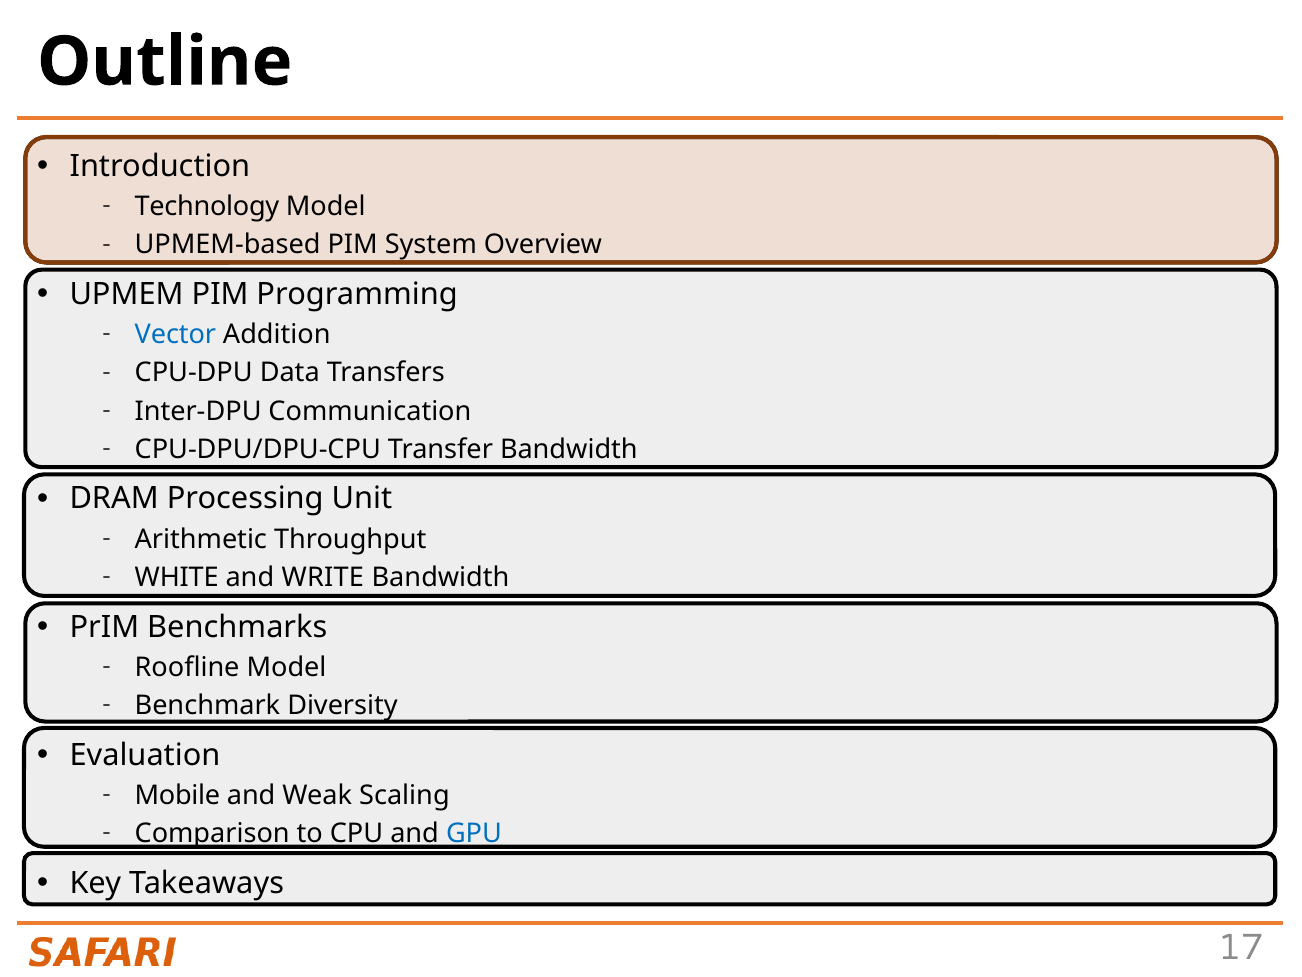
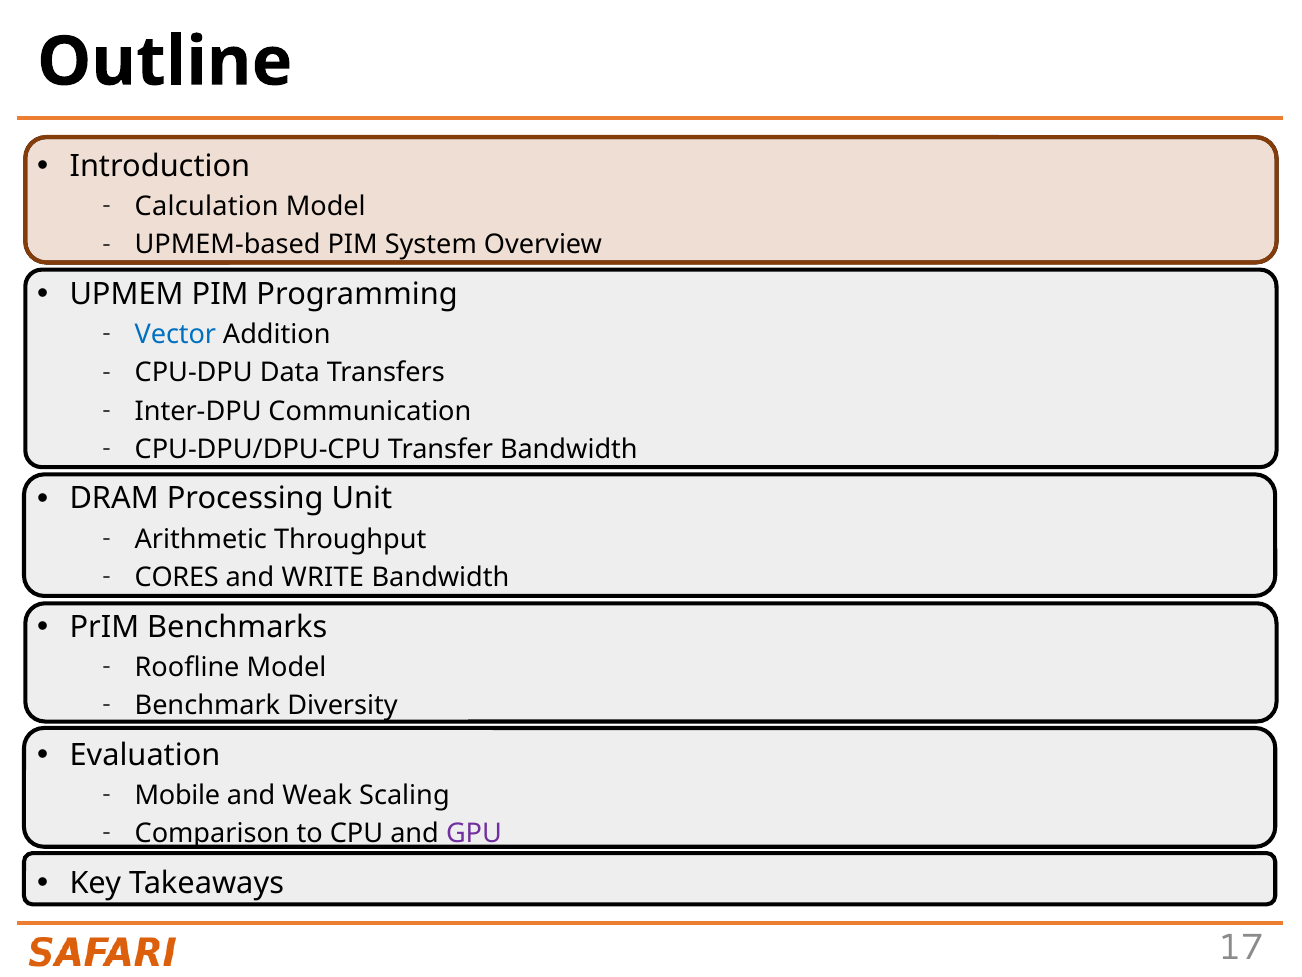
Technology: Technology -> Calculation
WHITE: WHITE -> CORES
GPU colour: blue -> purple
